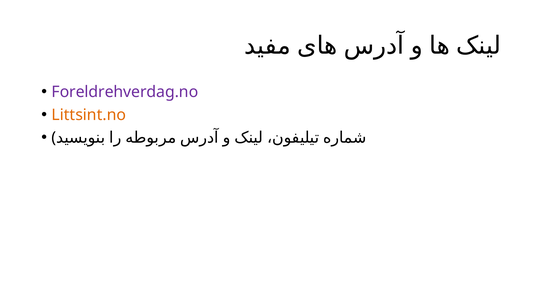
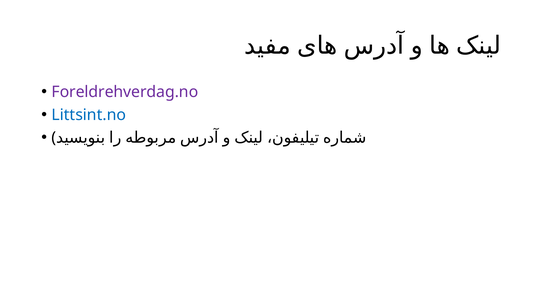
Littsint.no colour: orange -> blue
